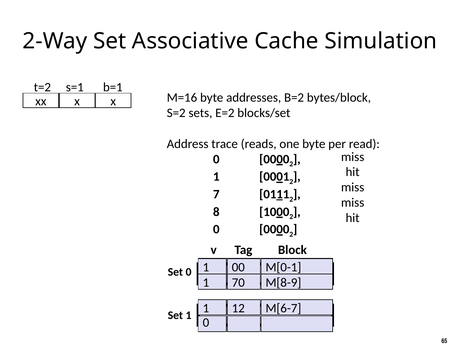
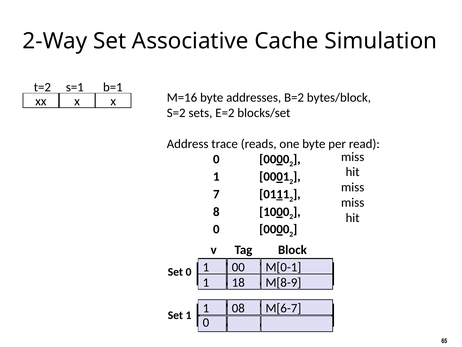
70: 70 -> 18
12: 12 -> 08
